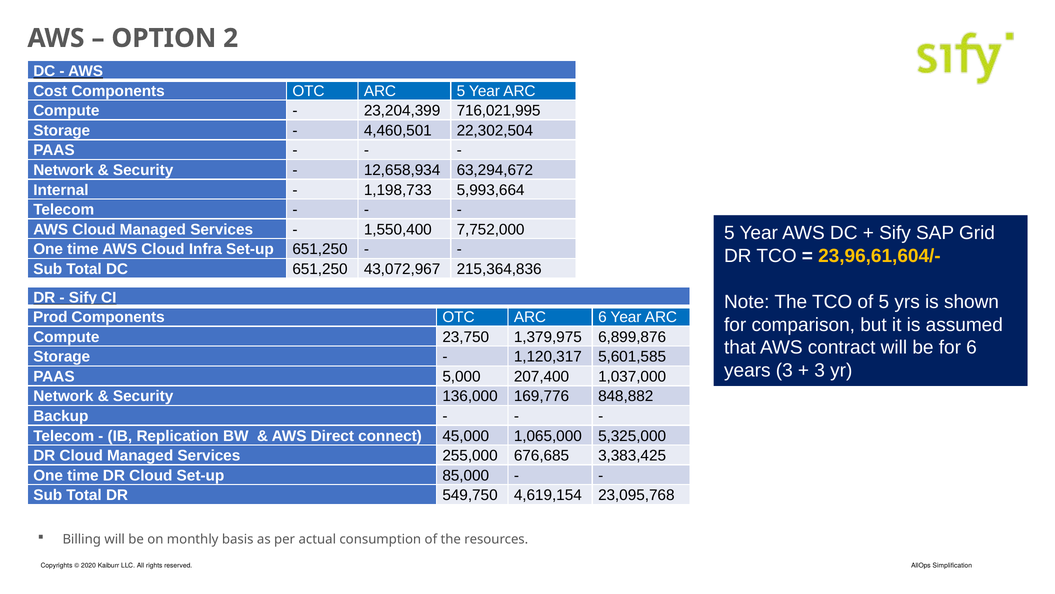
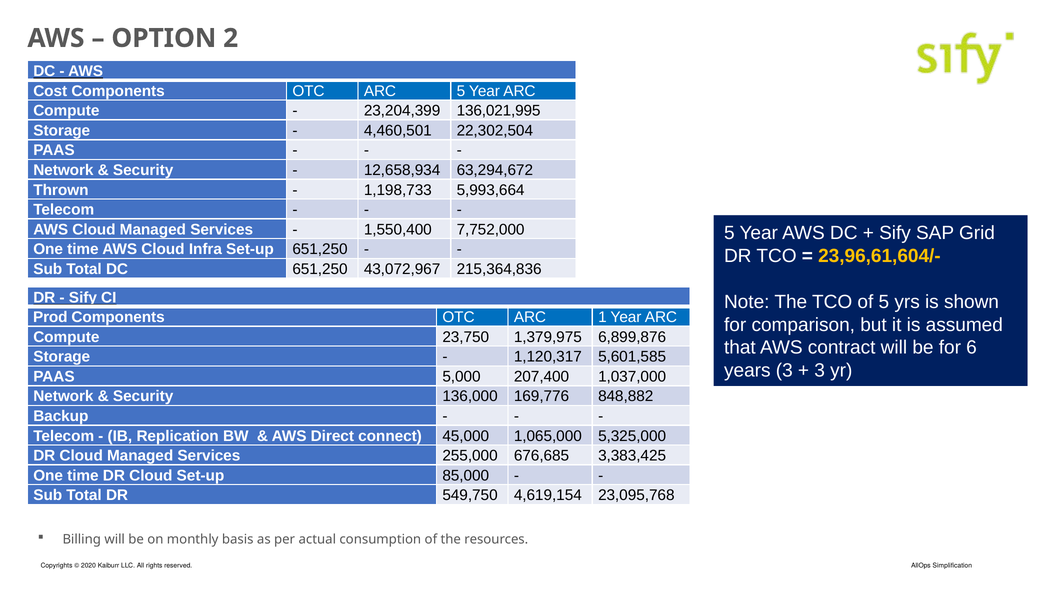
716,021,995: 716,021,995 -> 136,021,995
Internal: Internal -> Thrown
ARC 6: 6 -> 1
